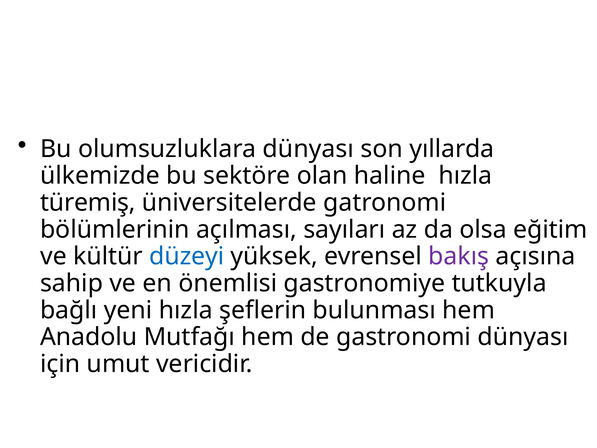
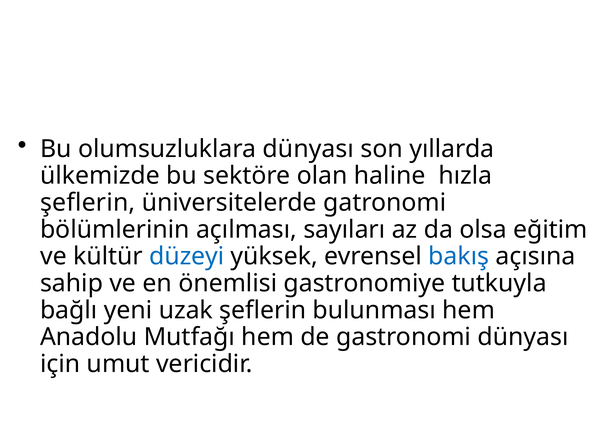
türemiş at (88, 203): türemiş -> şeflerin
bakış colour: purple -> blue
yeni hızla: hızla -> uzak
